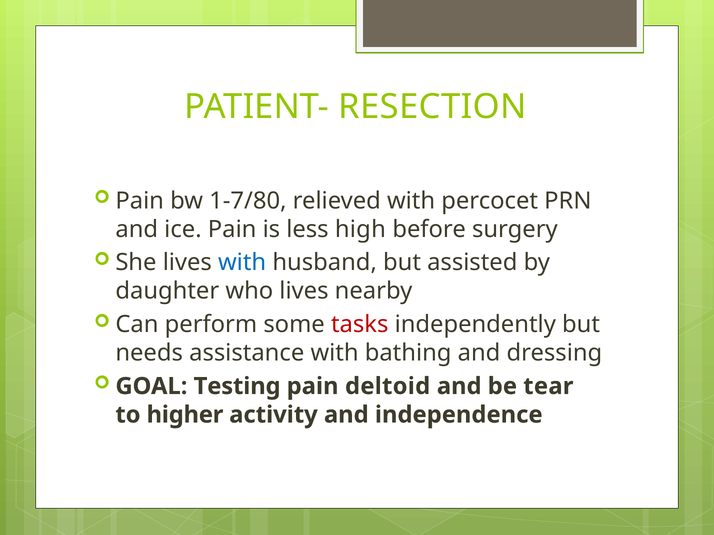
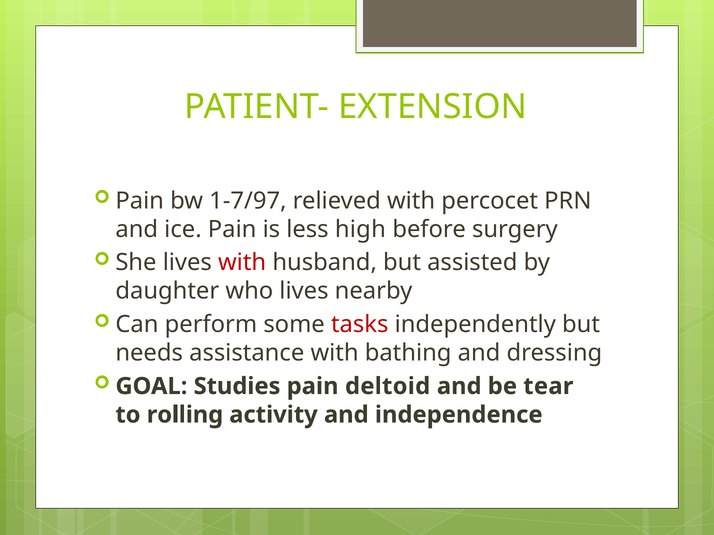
RESECTION: RESECTION -> EXTENSION
1-7/80: 1-7/80 -> 1-7/97
with at (242, 263) colour: blue -> red
Testing: Testing -> Studies
higher: higher -> rolling
